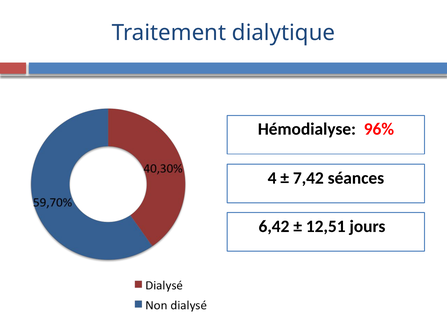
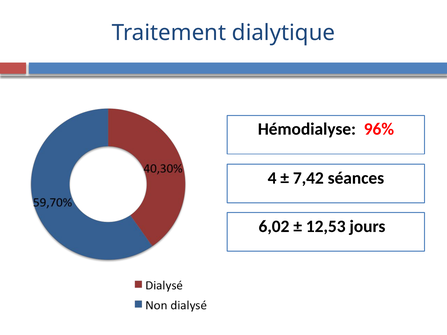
6,42: 6,42 -> 6,02
12,51: 12,51 -> 12,53
